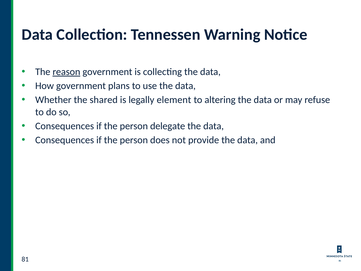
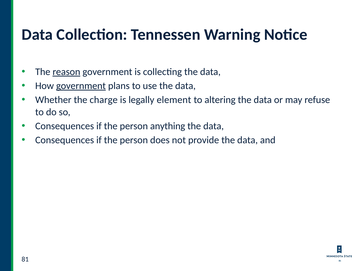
government at (81, 86) underline: none -> present
shared: shared -> charge
delegate: delegate -> anything
